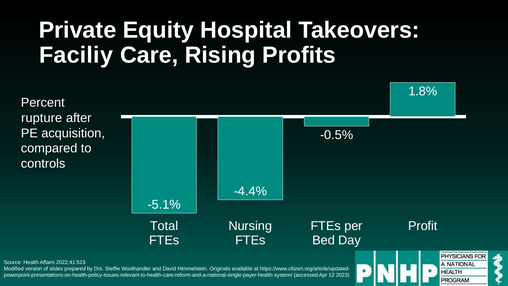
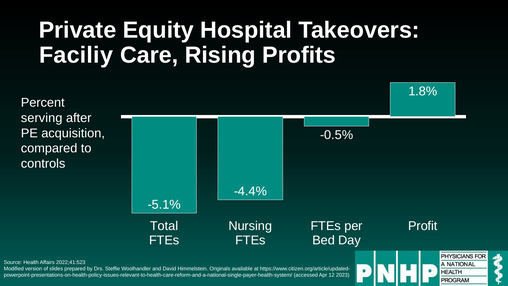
rupture: rupture -> serving
